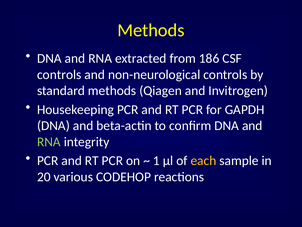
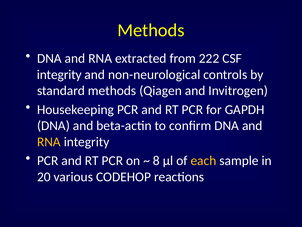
186: 186 -> 222
controls at (59, 74): controls -> integrity
RNA at (49, 142) colour: light green -> yellow
1: 1 -> 8
